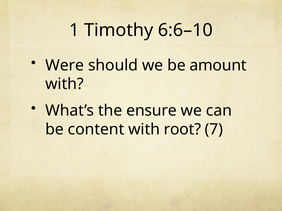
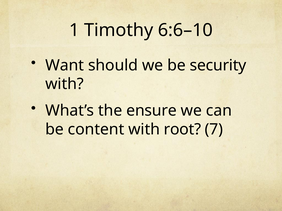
Were: Were -> Want
amount: amount -> security
